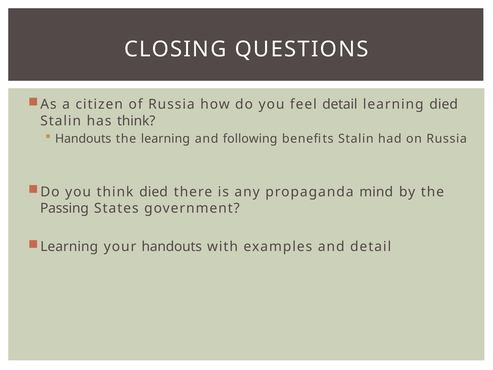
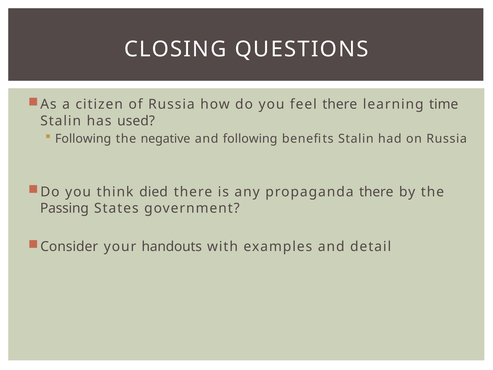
feel detail: detail -> there
learning died: died -> time
has think: think -> used
Handouts at (83, 139): Handouts -> Following
the learning: learning -> negative
propaganda mind: mind -> there
Learning at (69, 247): Learning -> Consider
